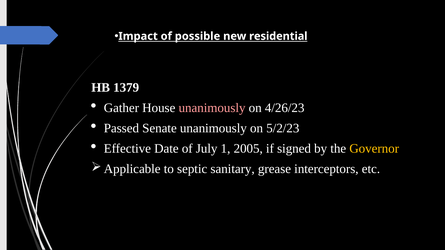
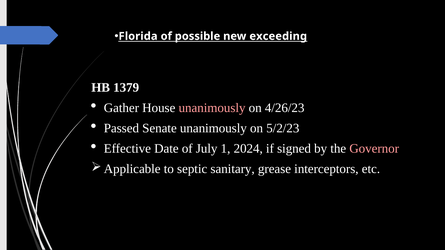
Impact: Impact -> Florida
residential: residential -> exceeding
2005: 2005 -> 2024
Governor colour: yellow -> pink
